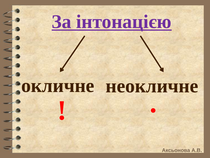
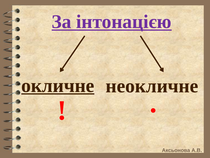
окличне underline: none -> present
